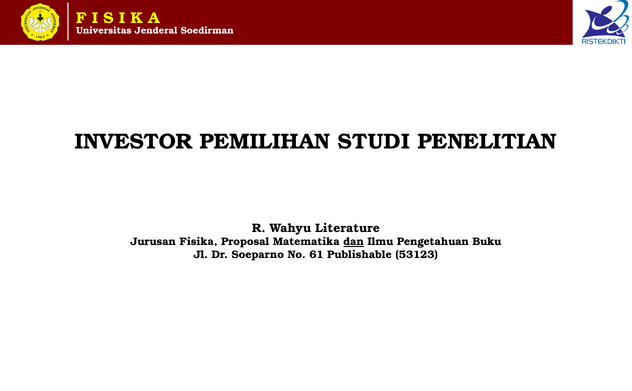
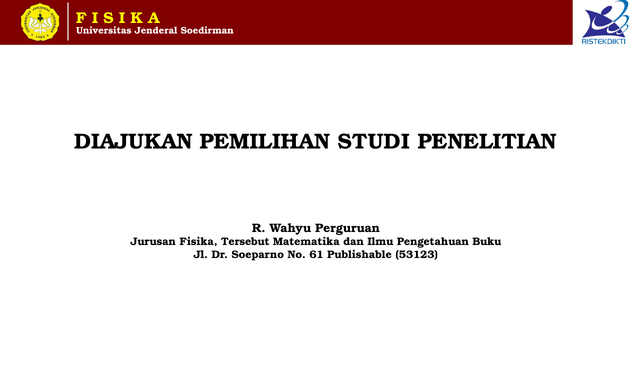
INVESTOR: INVESTOR -> DIAJUKAN
Literature: Literature -> Perguruan
Proposal: Proposal -> Tersebut
dan underline: present -> none
